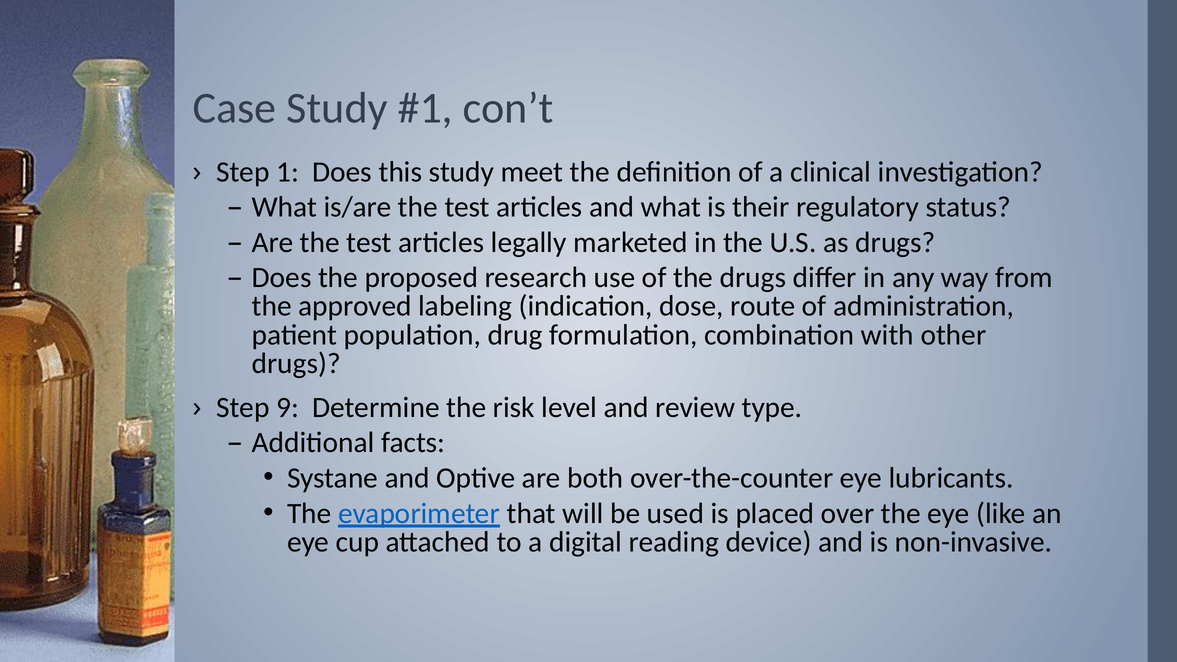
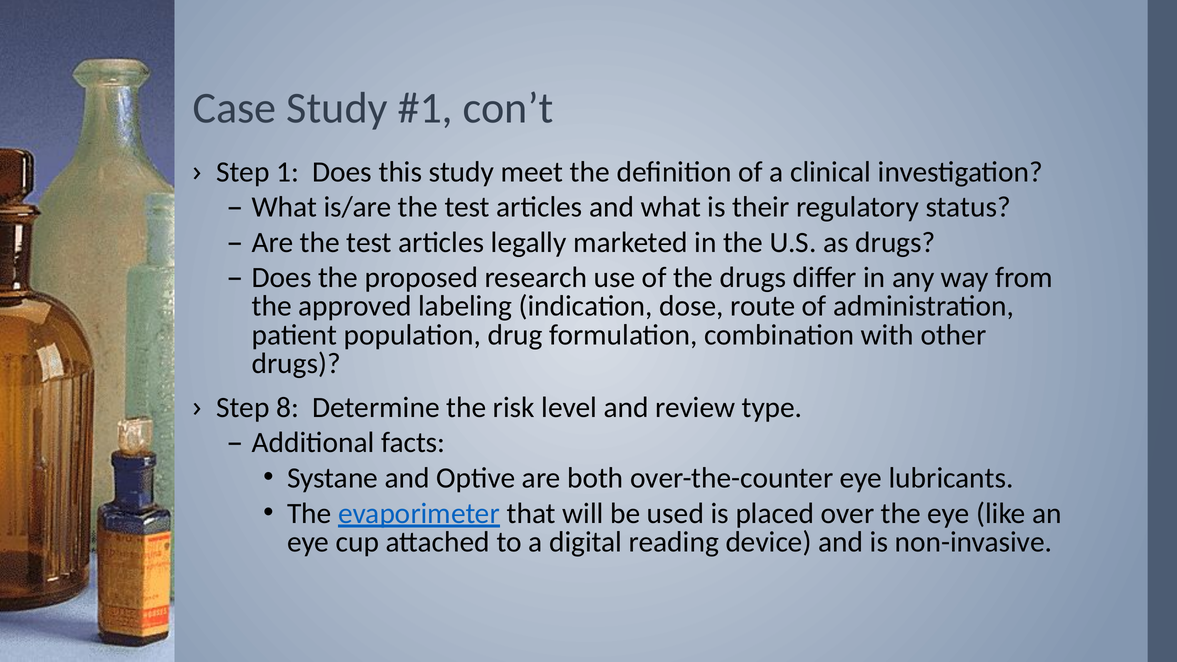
9: 9 -> 8
